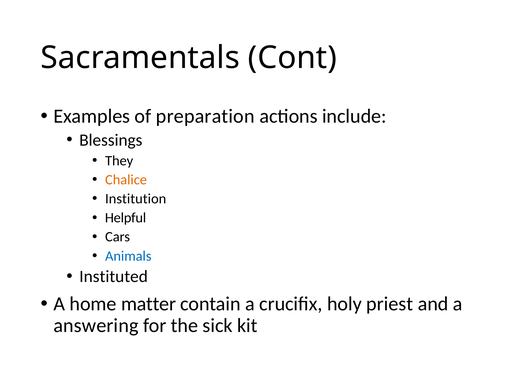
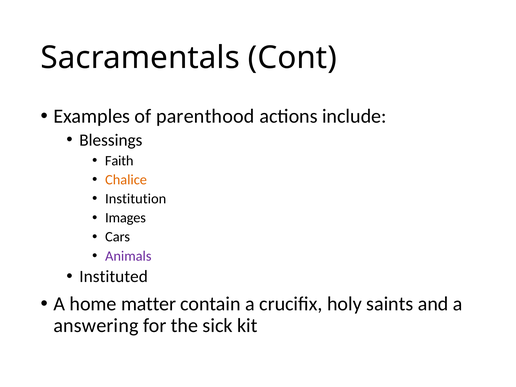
preparation: preparation -> parenthood
They: They -> Faith
Helpful: Helpful -> Images
Animals colour: blue -> purple
priest: priest -> saints
